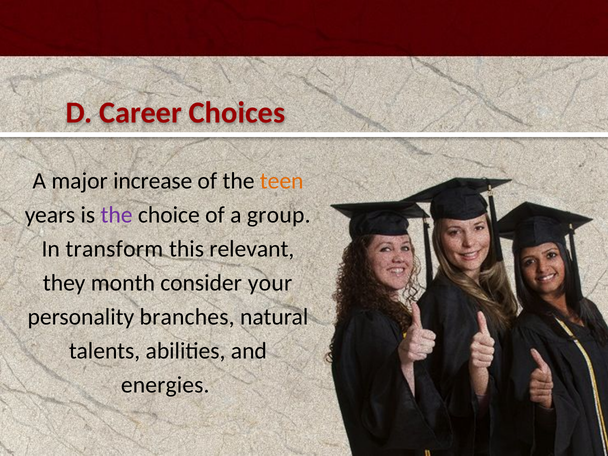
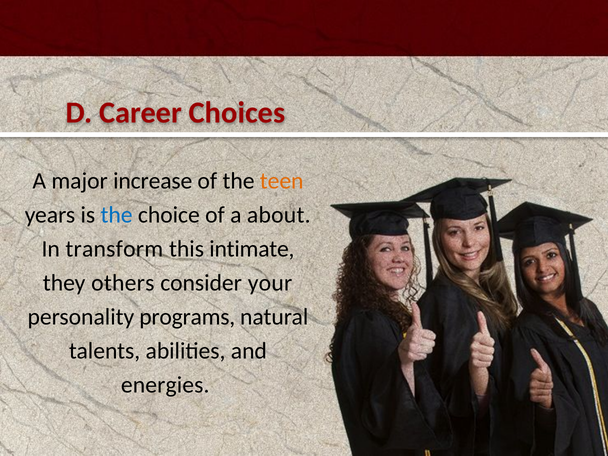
the at (117, 215) colour: purple -> blue
group: group -> about
relevant: relevant -> intimate
month: month -> others
branches: branches -> programs
